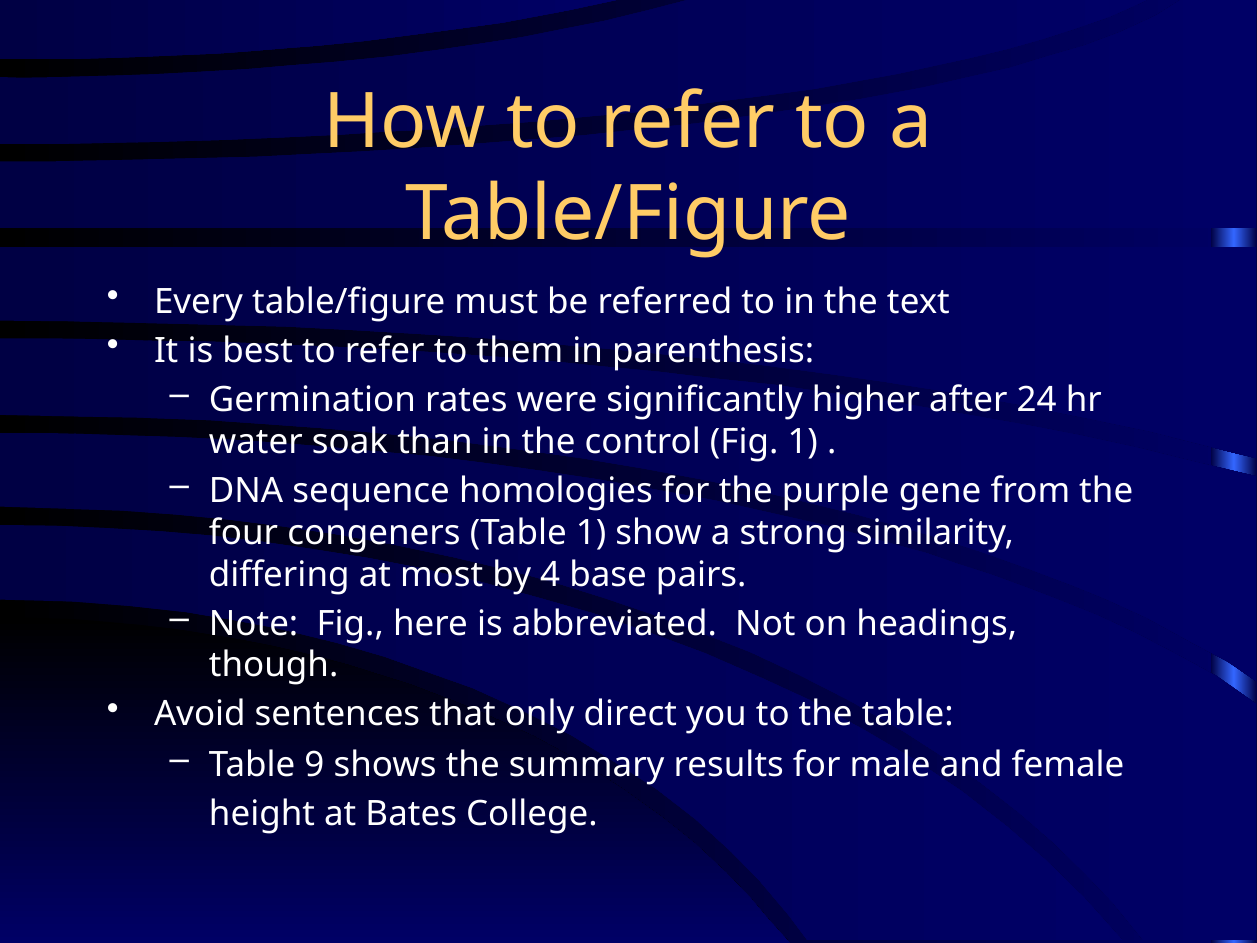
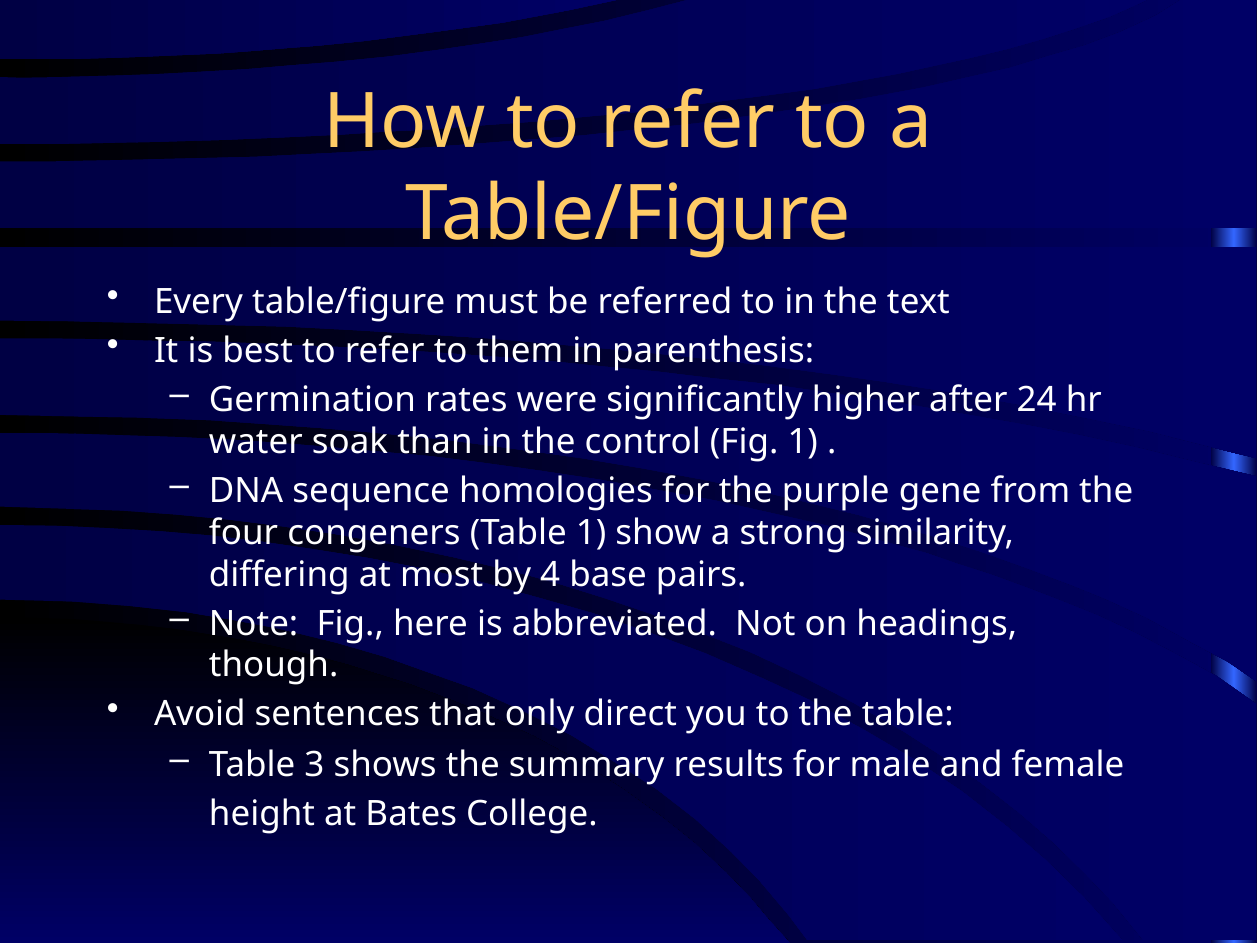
9: 9 -> 3
